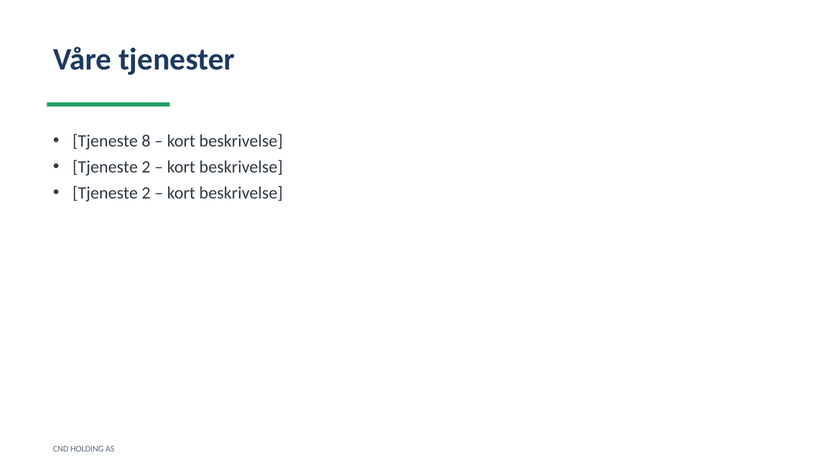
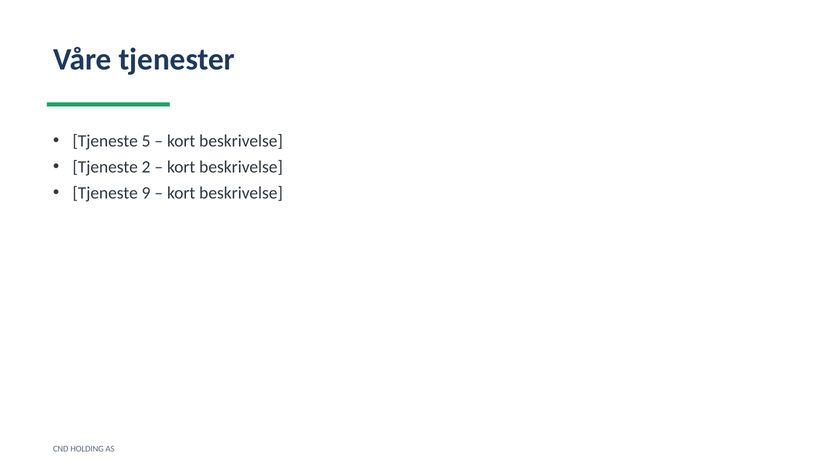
8: 8 -> 5
2 at (146, 193): 2 -> 9
